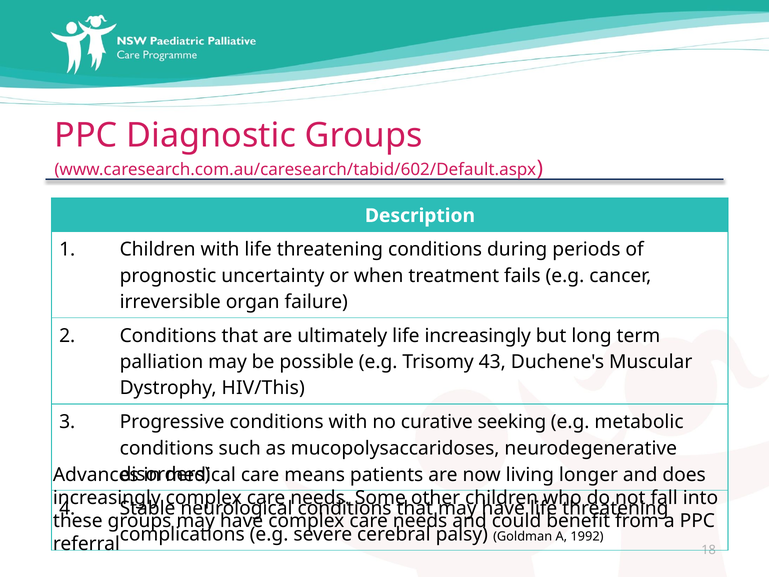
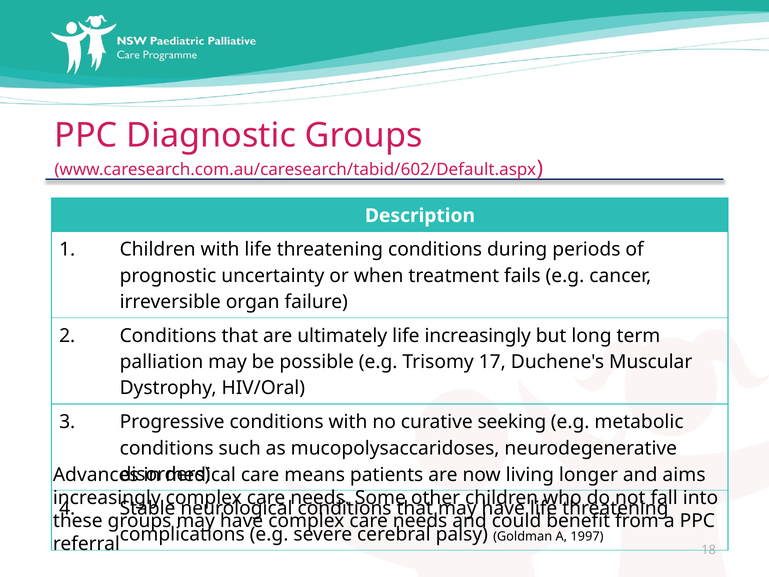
43: 43 -> 17
HIV/This: HIV/This -> HIV/Oral
does: does -> aims
1992: 1992 -> 1997
